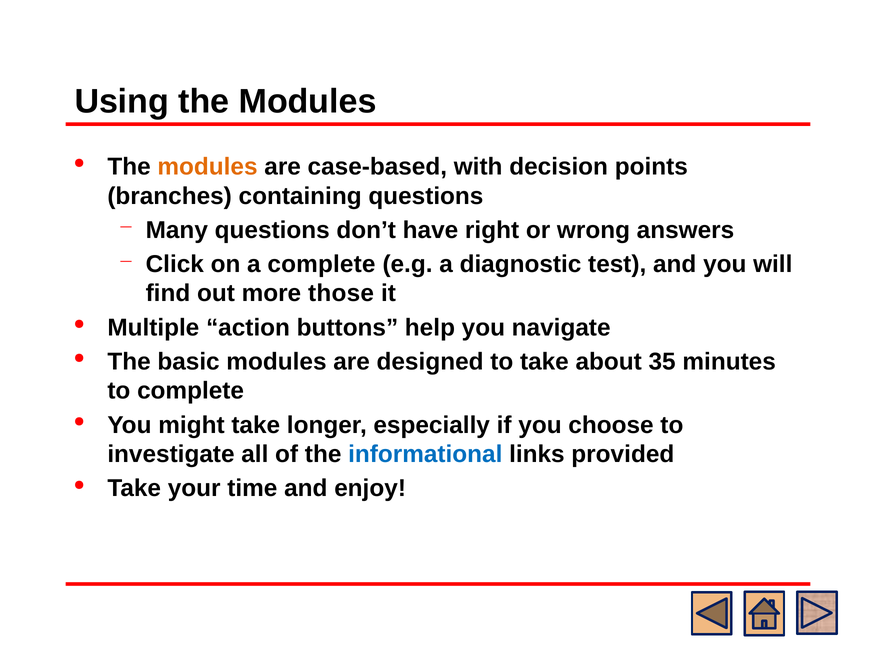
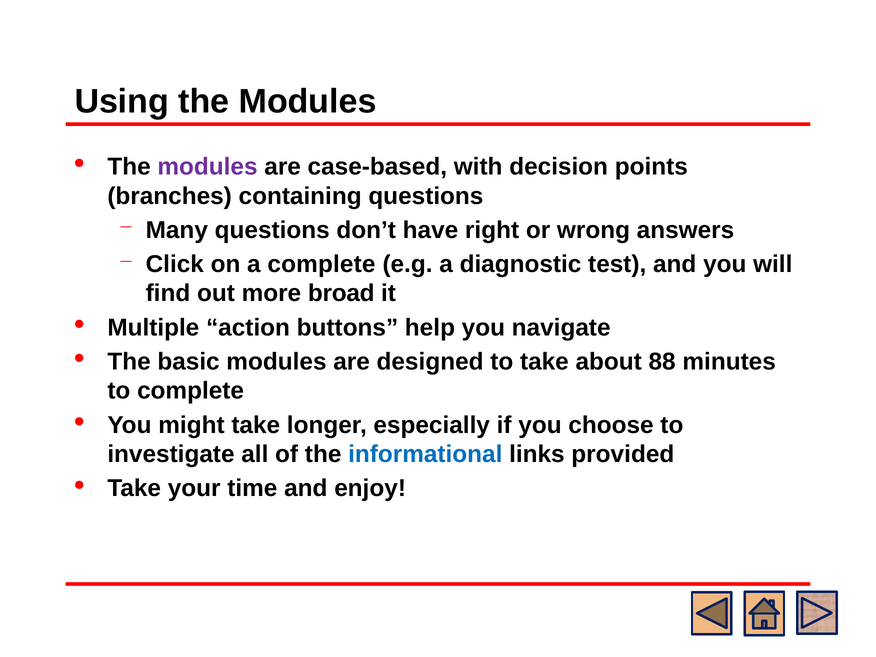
modules at (207, 167) colour: orange -> purple
those: those -> broad
35: 35 -> 88
